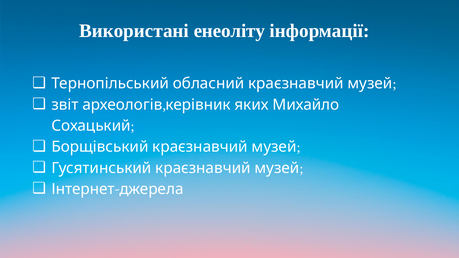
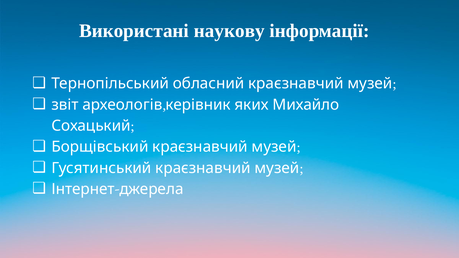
енеоліту: енеоліту -> наукову
